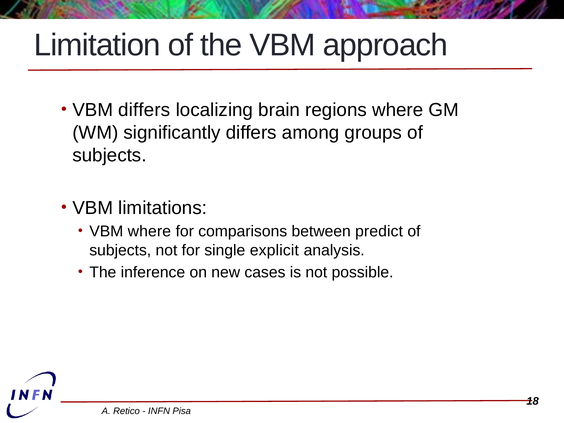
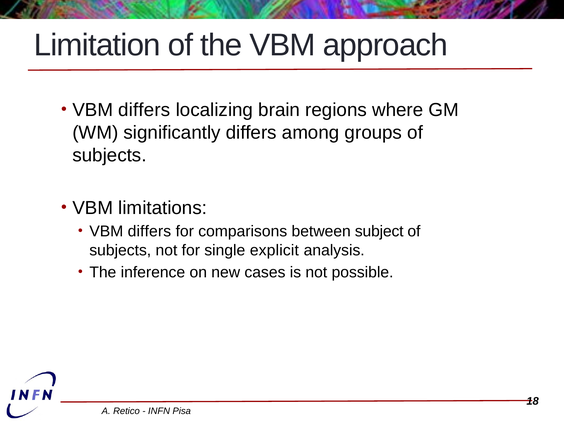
where at (149, 231): where -> differs
predict: predict -> subject
